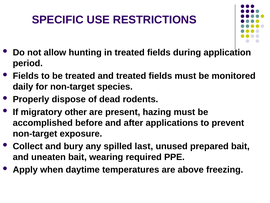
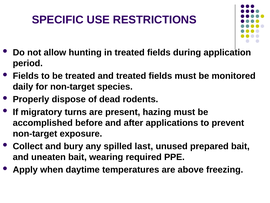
other: other -> turns
